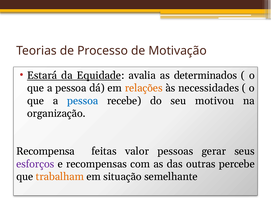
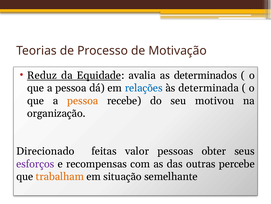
Estará: Estará -> Reduz
relações colour: orange -> blue
necessidades: necessidades -> determinada
pessoa at (83, 100) colour: blue -> orange
Recompensa: Recompensa -> Direcionado
gerar: gerar -> obter
